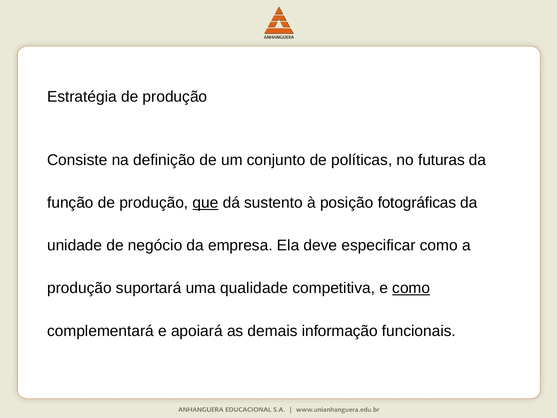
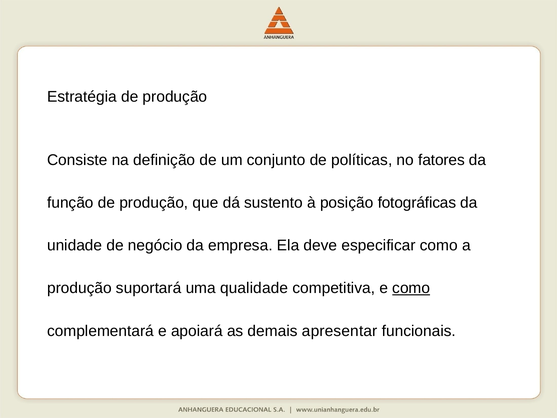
futuras: futuras -> fatores
que underline: present -> none
informação: informação -> apresentar
